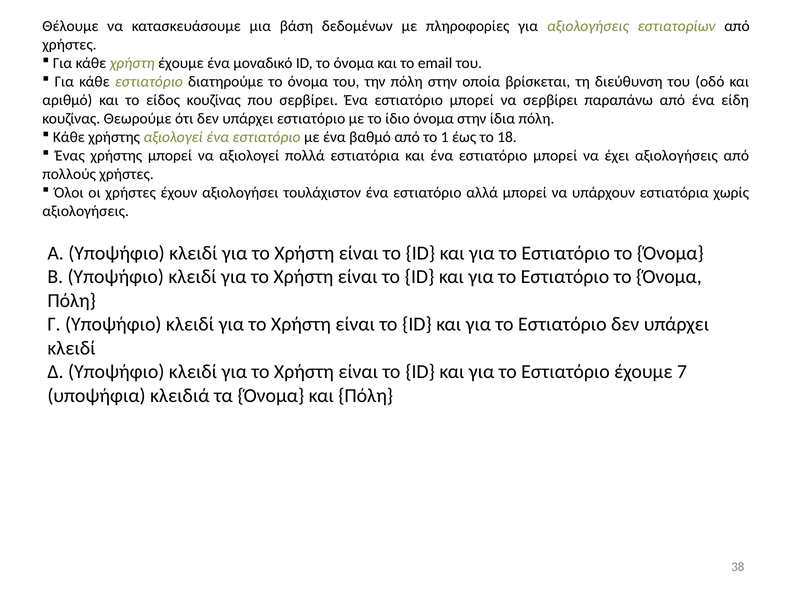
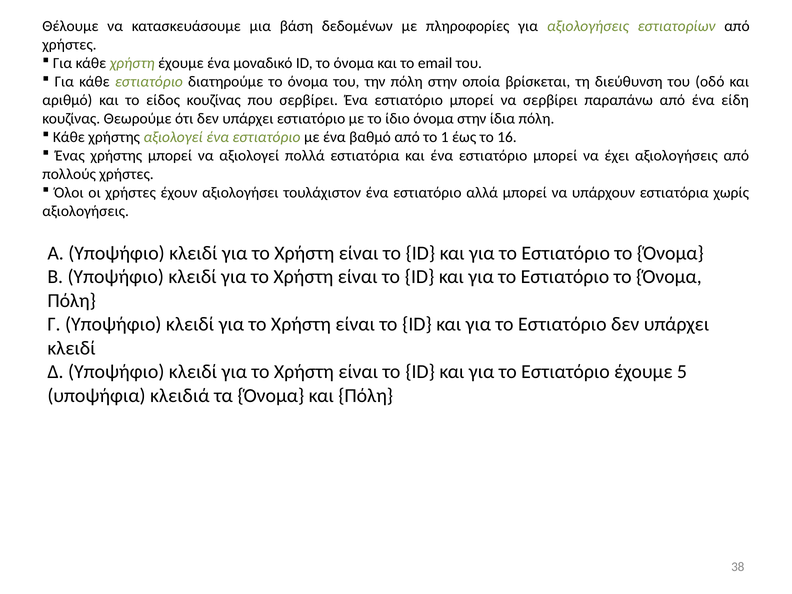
18: 18 -> 16
7: 7 -> 5
